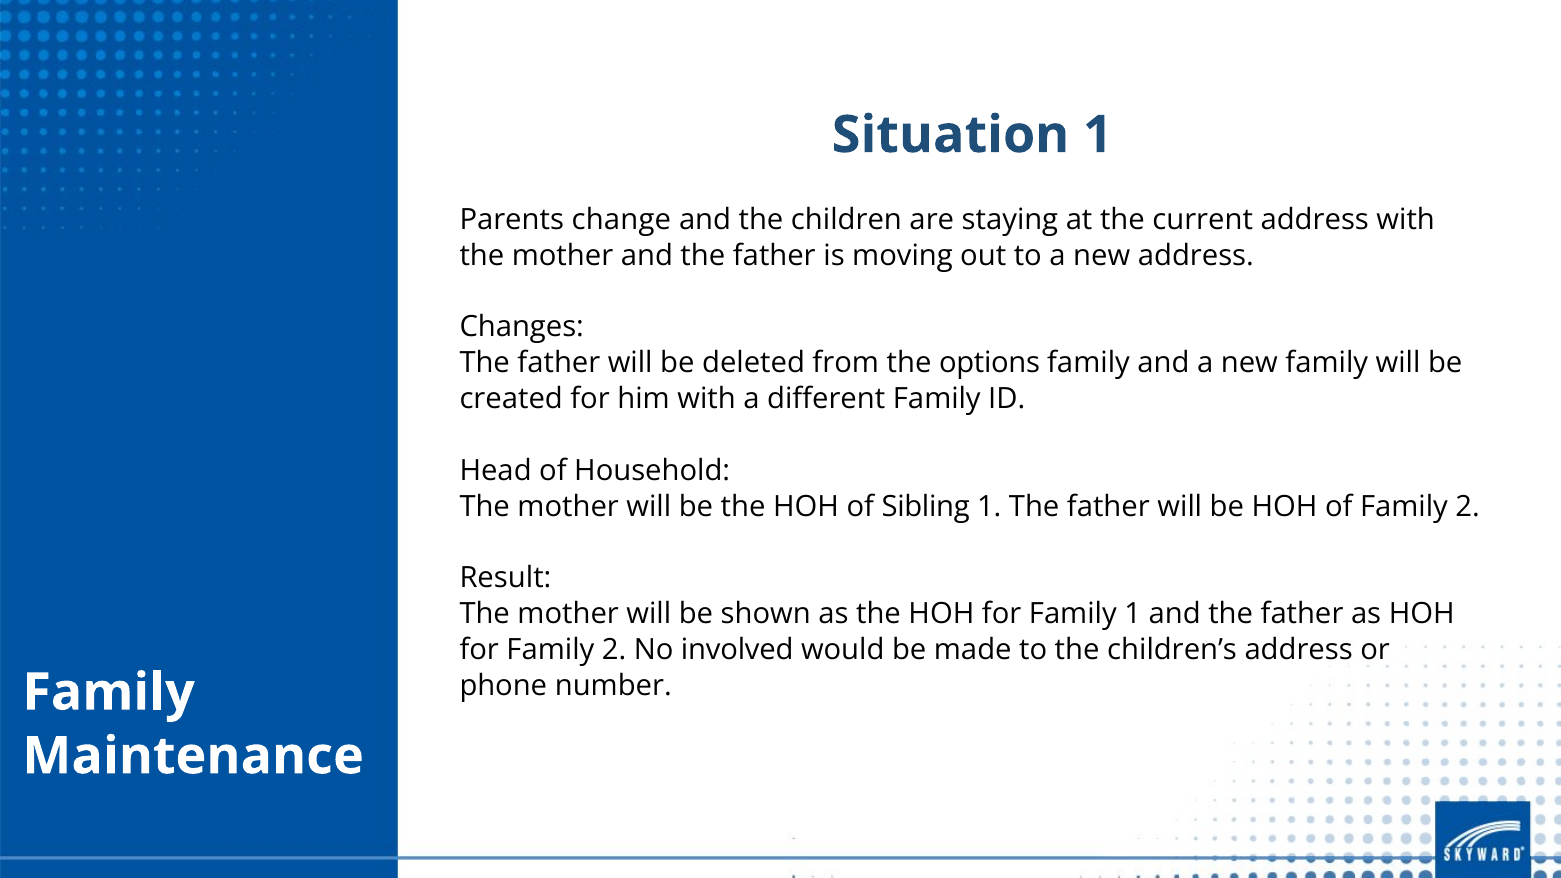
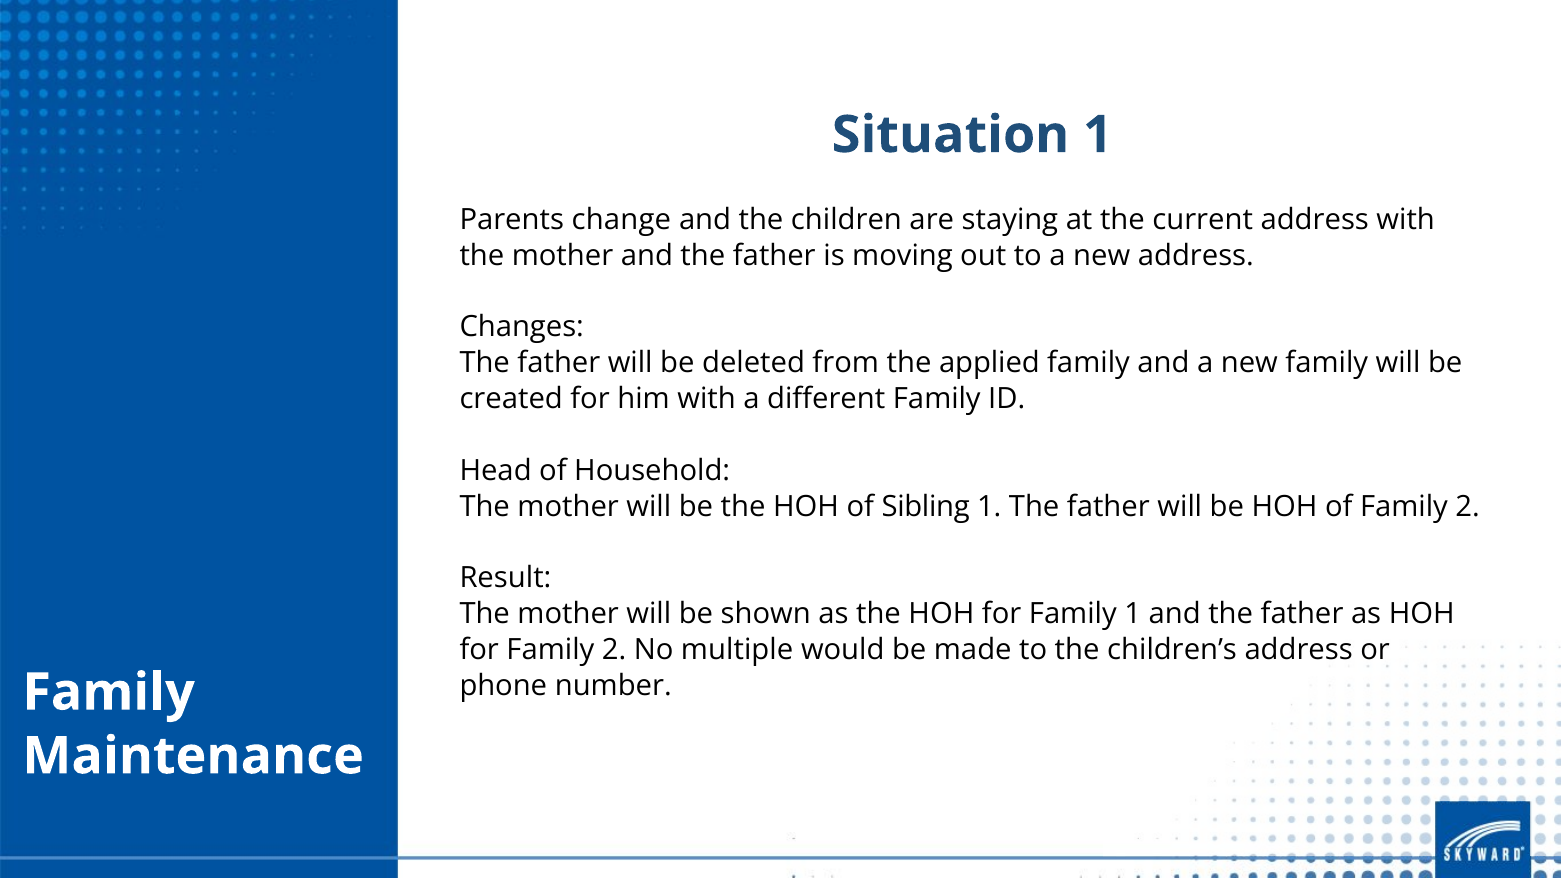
options: options -> applied
involved: involved -> multiple
